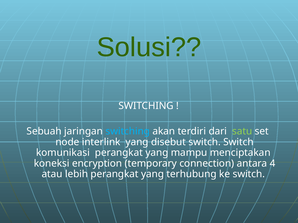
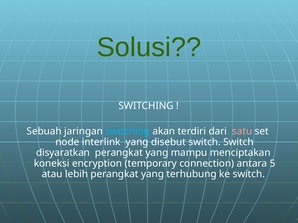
satu colour: light green -> pink
komunikasi: komunikasi -> disyaratkan
4: 4 -> 5
